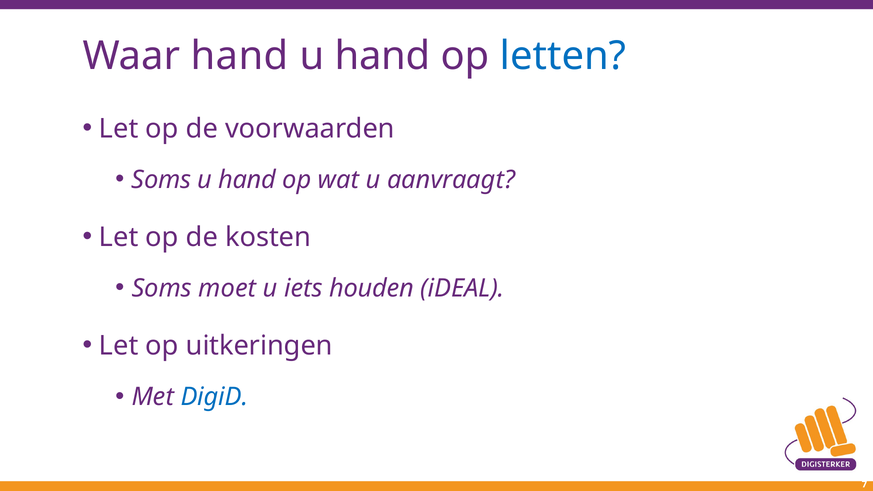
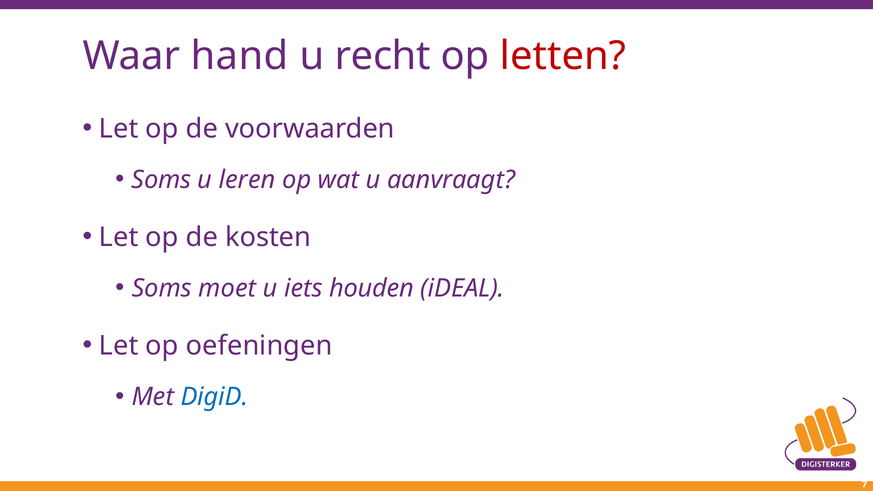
hand at (383, 56): hand -> recht
letten colour: blue -> red
hand at (247, 180): hand -> leren
uitkeringen: uitkeringen -> oefeningen
